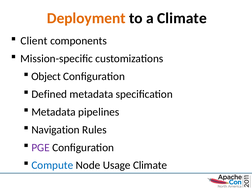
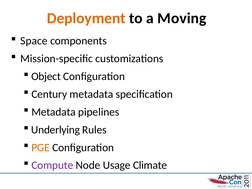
a Climate: Climate -> Moving
Client: Client -> Space
Defined: Defined -> Century
Navigation: Navigation -> Underlying
PGE colour: purple -> orange
Compute colour: blue -> purple
